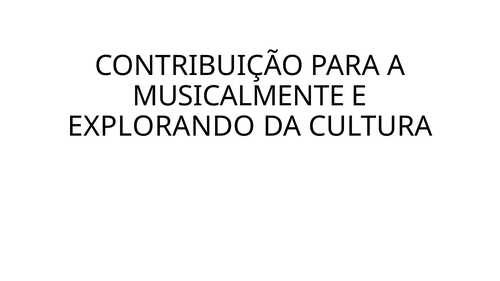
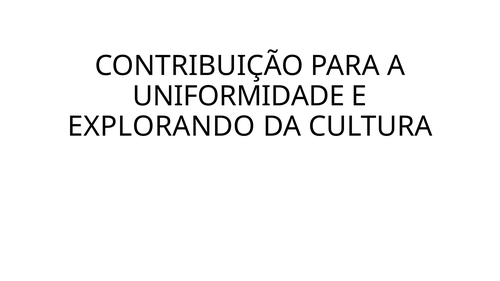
MUSICALMENTE: MUSICALMENTE -> UNIFORMIDADE
